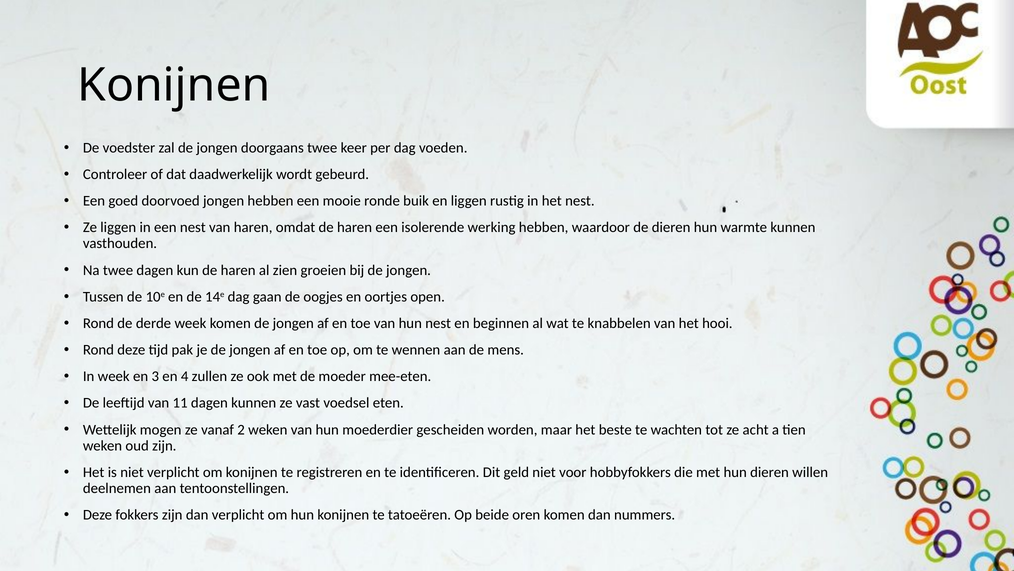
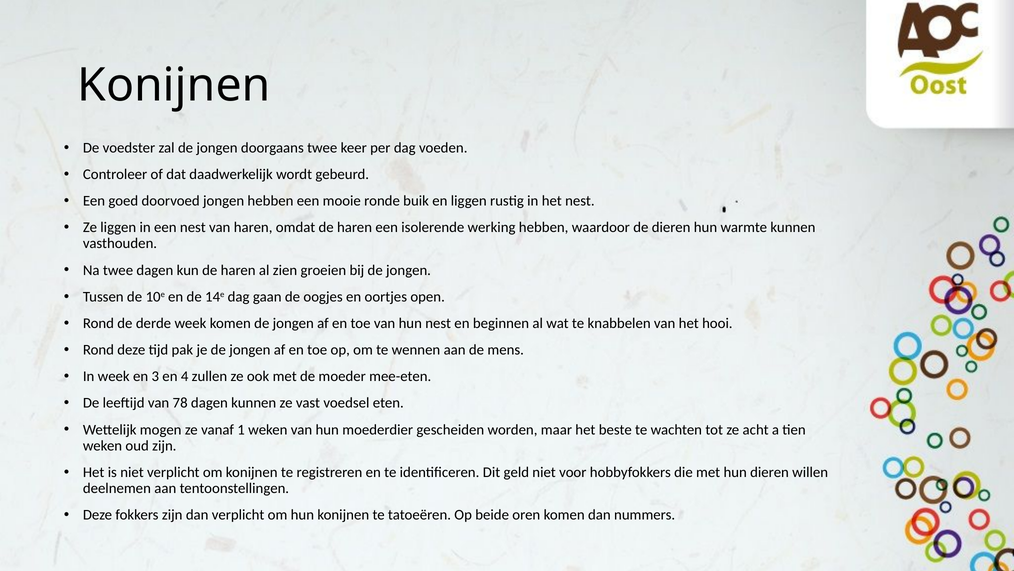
11: 11 -> 78
2: 2 -> 1
